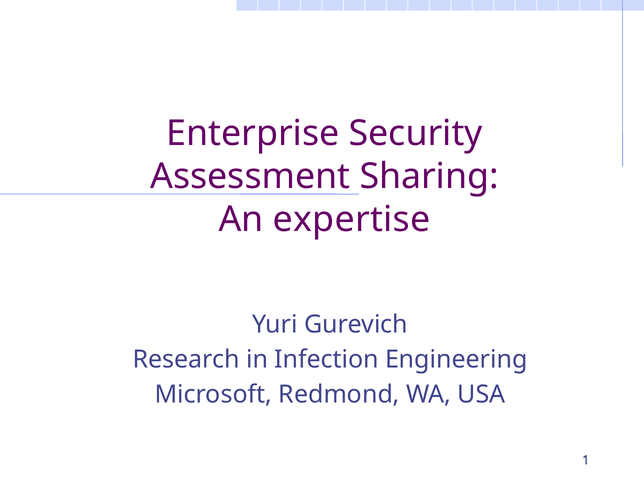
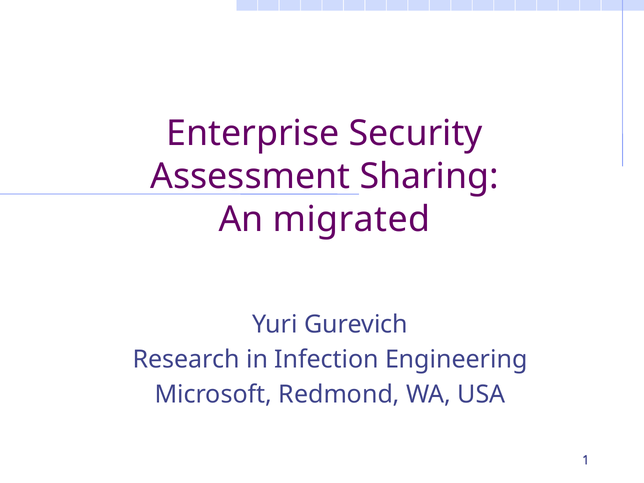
expertise: expertise -> migrated
